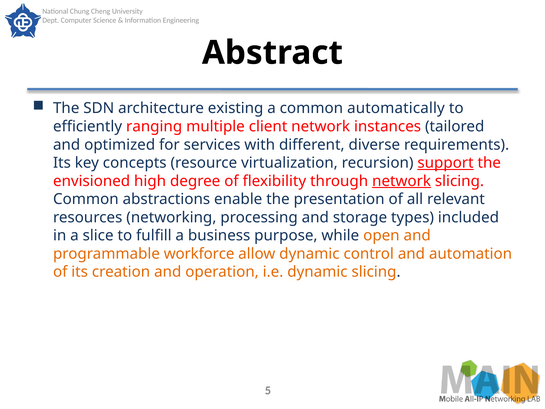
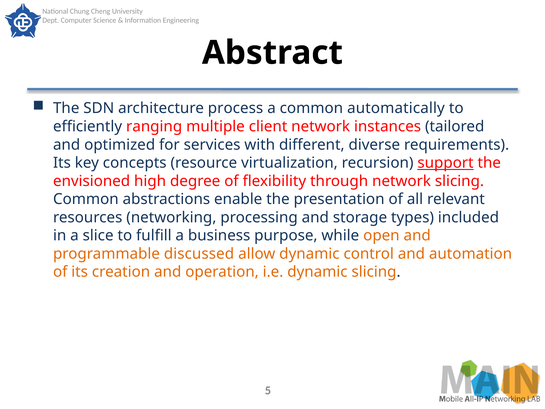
existing: existing -> process
network at (402, 181) underline: present -> none
workforce: workforce -> discussed
